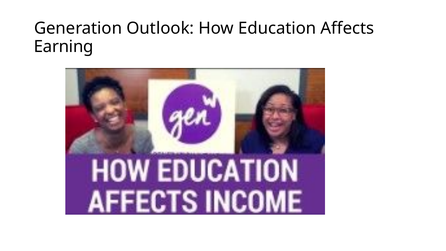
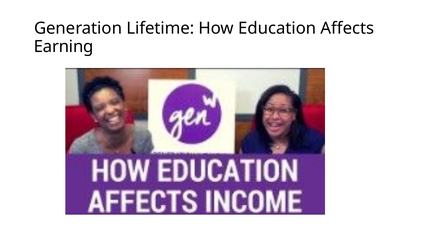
Outlook: Outlook -> Lifetime
